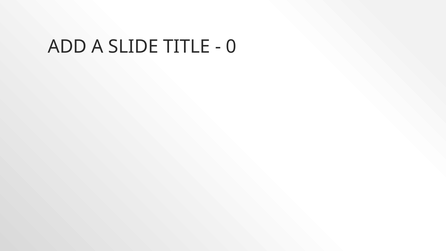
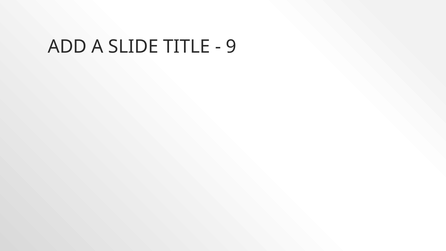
0: 0 -> 9
